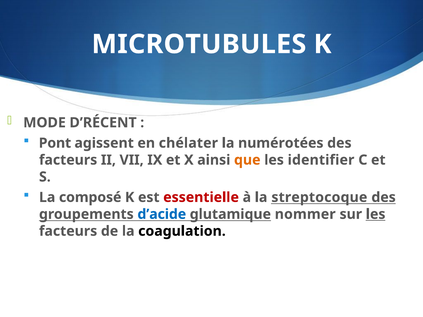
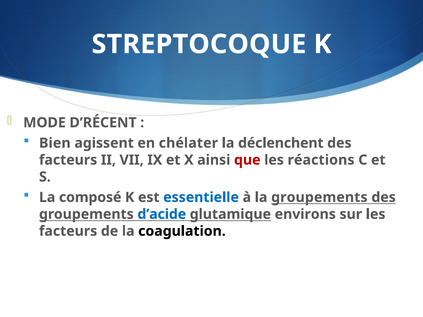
MICROTUBULES: MICROTUBULES -> STREPTOCOQUE
Pont: Pont -> Bien
numérotées: numérotées -> déclenchent
que colour: orange -> red
identifier: identifier -> réactions
essentielle colour: red -> blue
la streptocoque: streptocoque -> groupements
nommer: nommer -> environs
les at (376, 214) underline: present -> none
